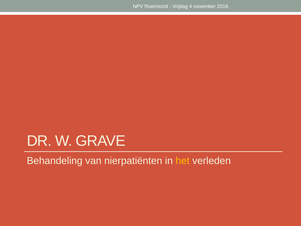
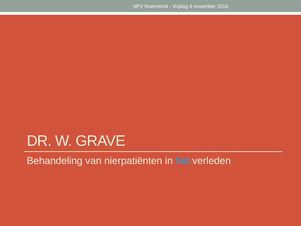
het colour: yellow -> light blue
